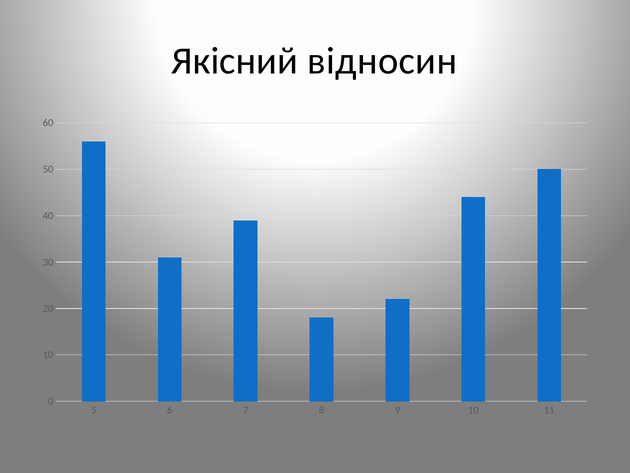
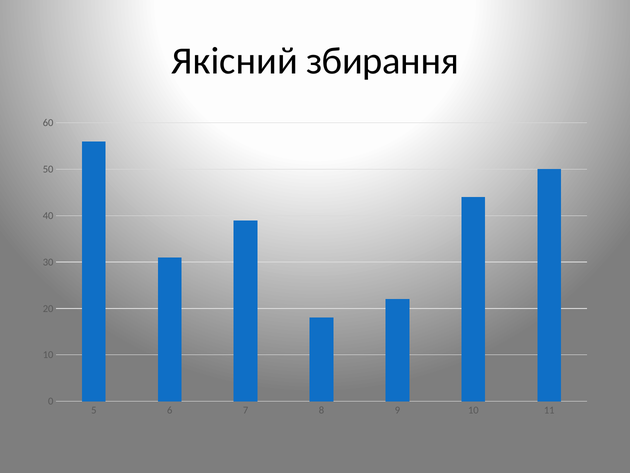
відносин: відносин -> збирання
